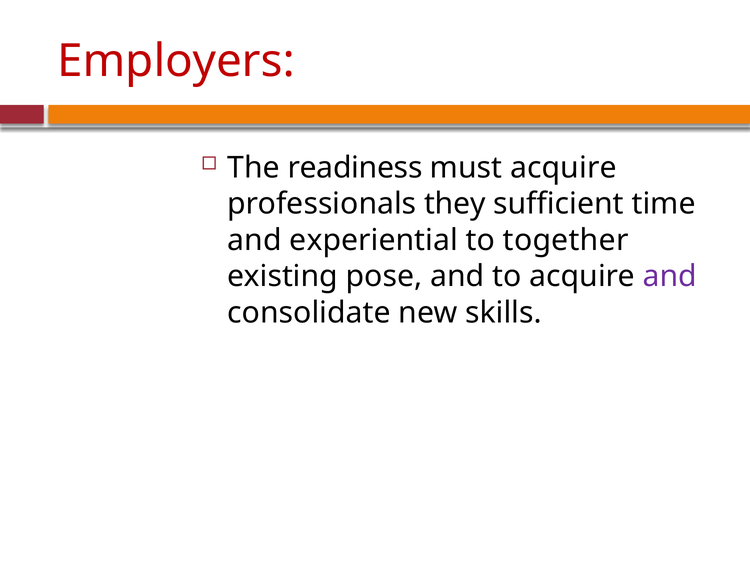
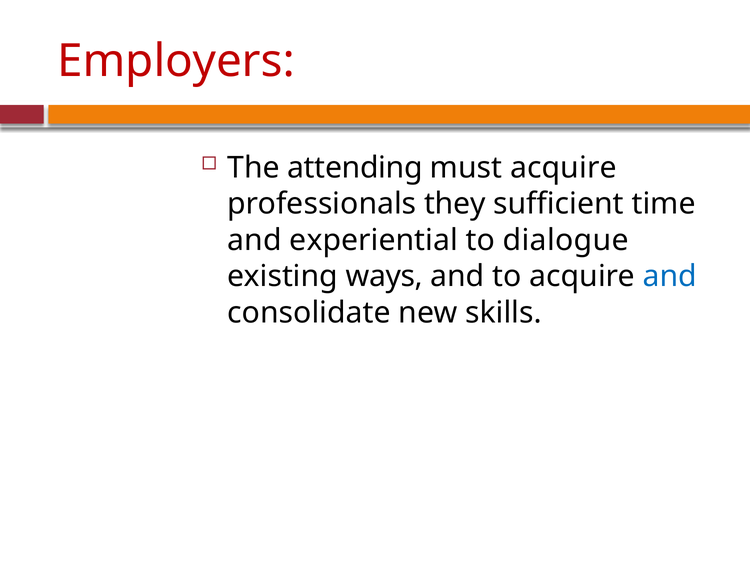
readiness: readiness -> attending
together: together -> dialogue
pose: pose -> ways
and at (670, 277) colour: purple -> blue
